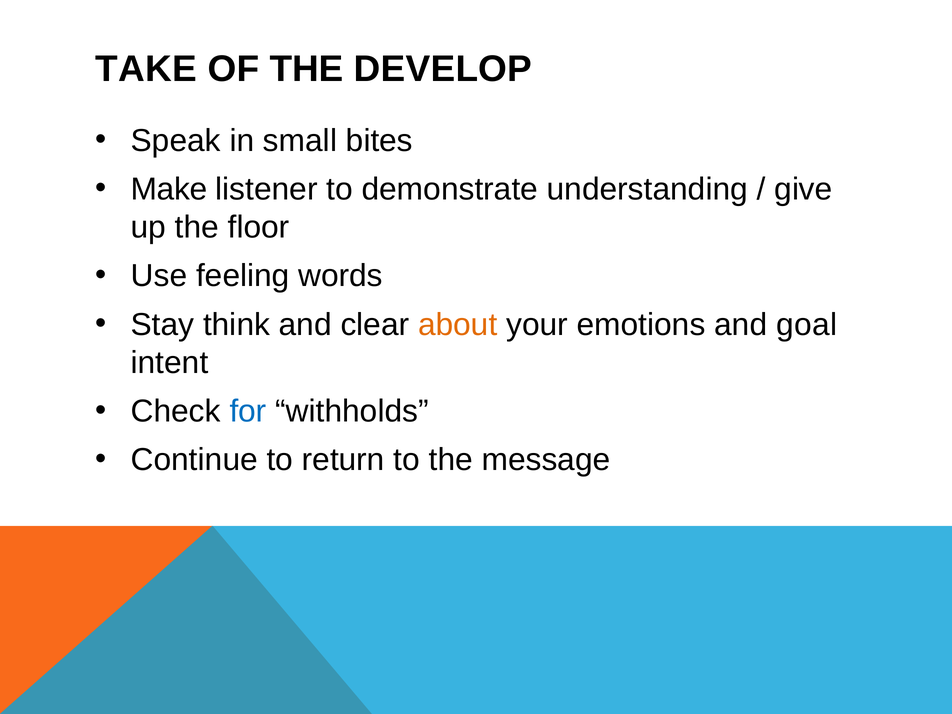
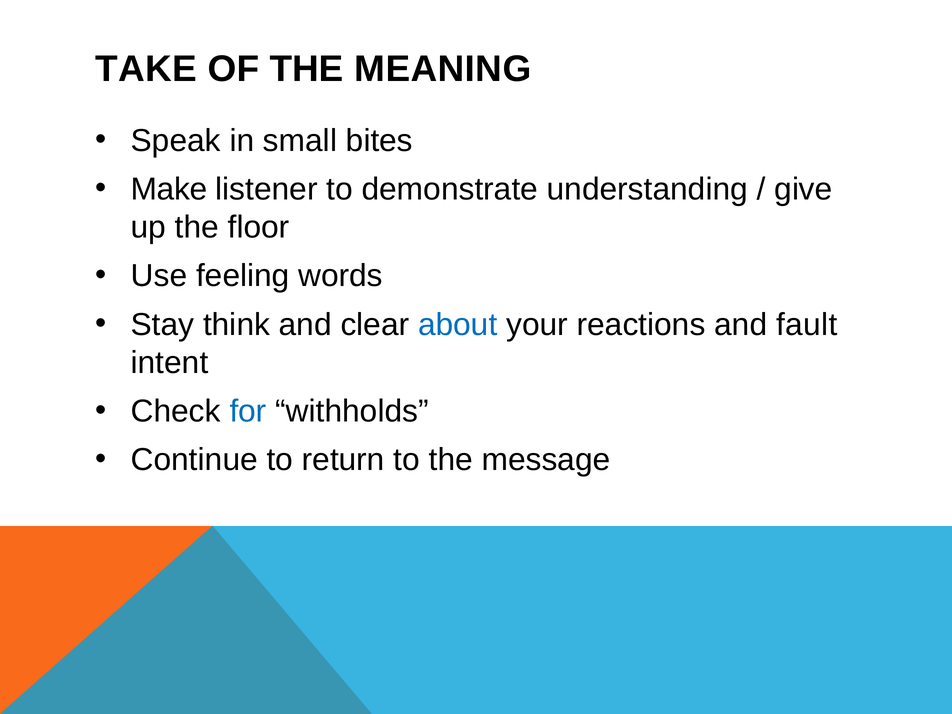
DEVELOP: DEVELOP -> MEANING
about colour: orange -> blue
emotions: emotions -> reactions
goal: goal -> fault
